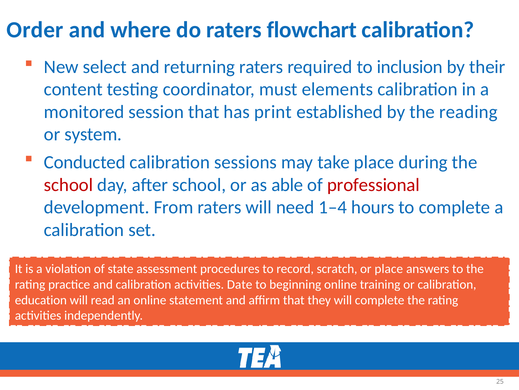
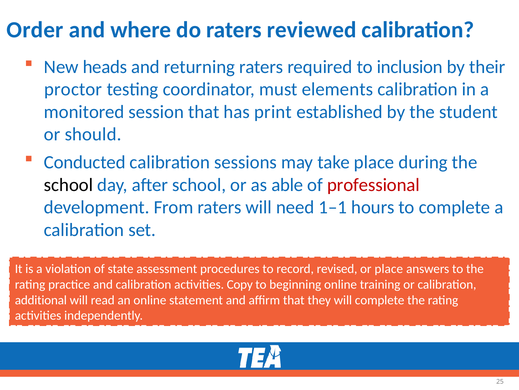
flowchart: flowchart -> reviewed
select: select -> heads
content: content -> proctor
reading: reading -> student
system: system -> should
school at (68, 185) colour: red -> black
1–4: 1–4 -> 1–1
scratch: scratch -> revised
Date: Date -> Copy
education: education -> additional
